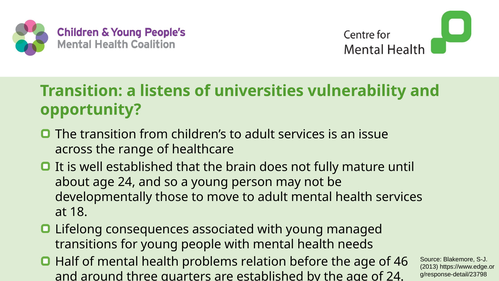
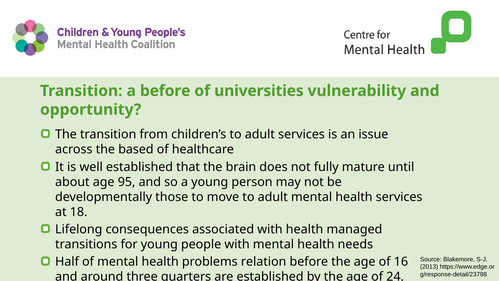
a listens: listens -> before
range: range -> based
age 24: 24 -> 95
with young: young -> health
46: 46 -> 16
